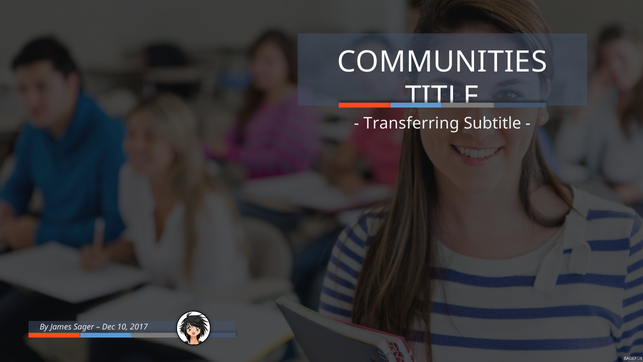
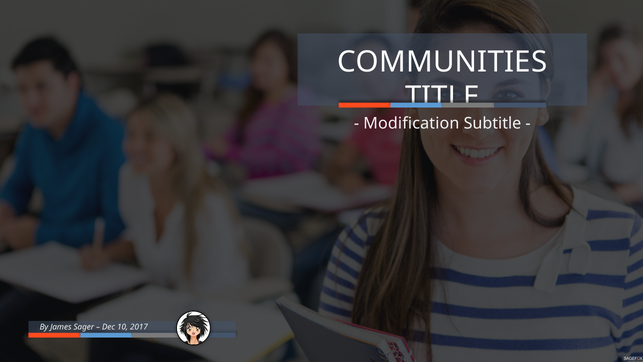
Transferring: Transferring -> Modification
